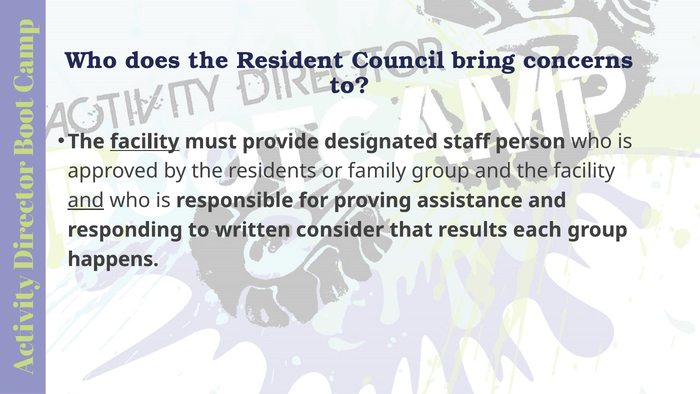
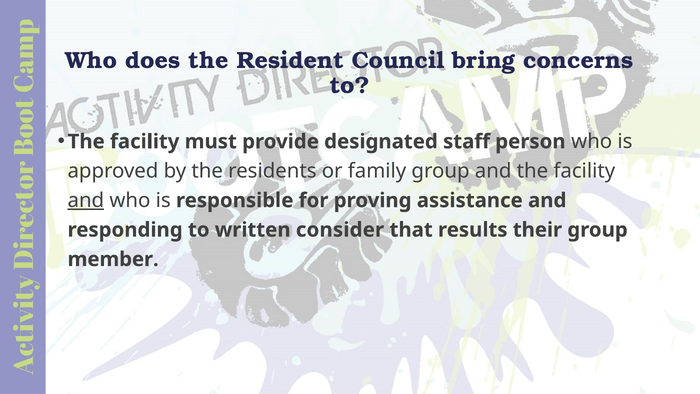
facility at (145, 142) underline: present -> none
each: each -> their
happens: happens -> member
